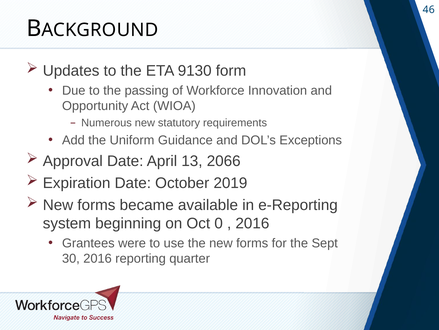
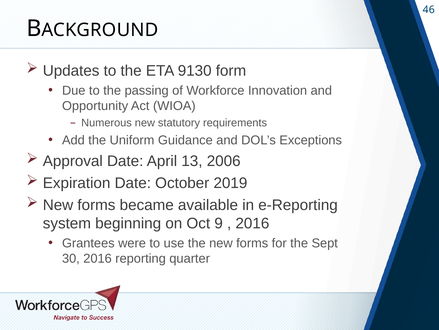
2066: 2066 -> 2006
0: 0 -> 9
